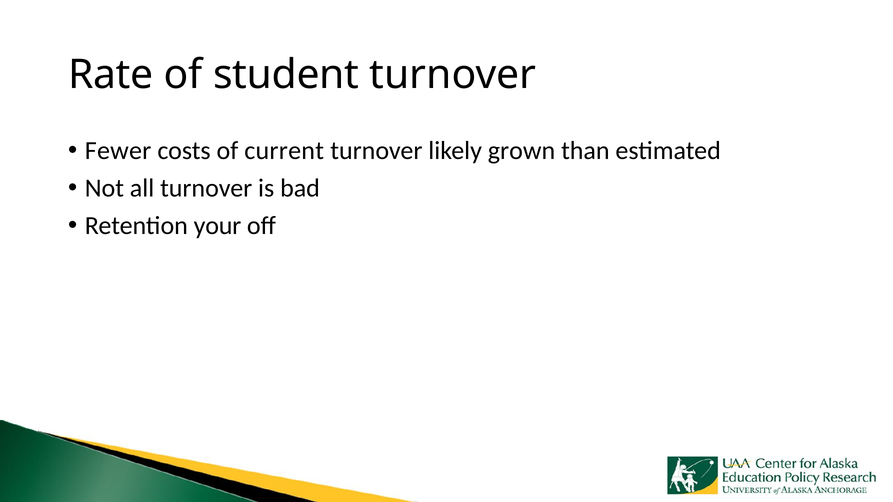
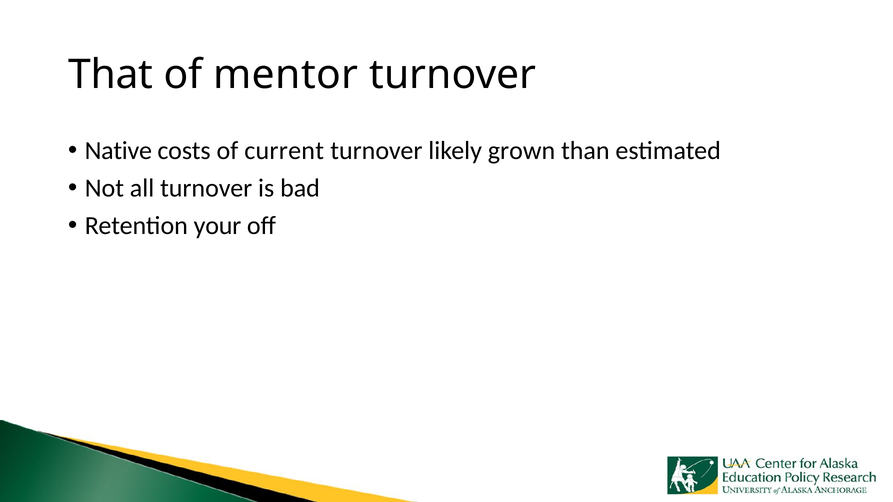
Rate: Rate -> That
student: student -> mentor
Fewer: Fewer -> Native
